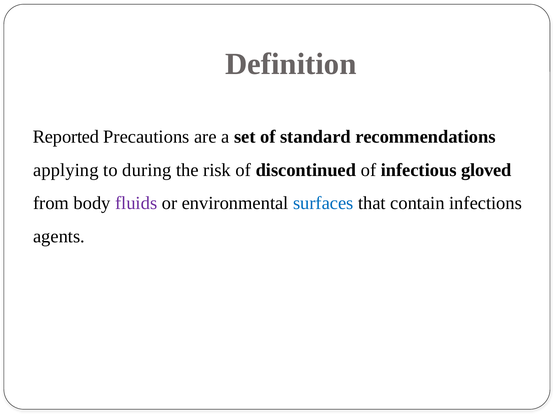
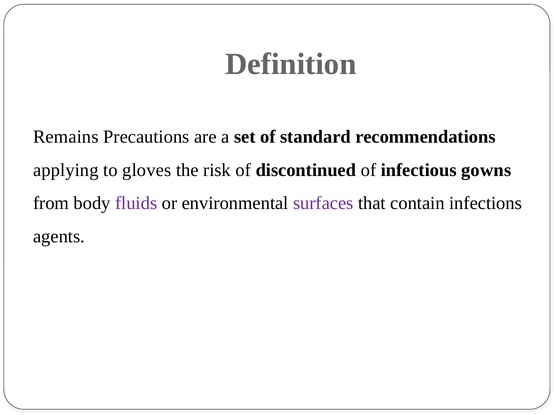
Reported: Reported -> Remains
during: during -> gloves
gloved: gloved -> gowns
surfaces colour: blue -> purple
